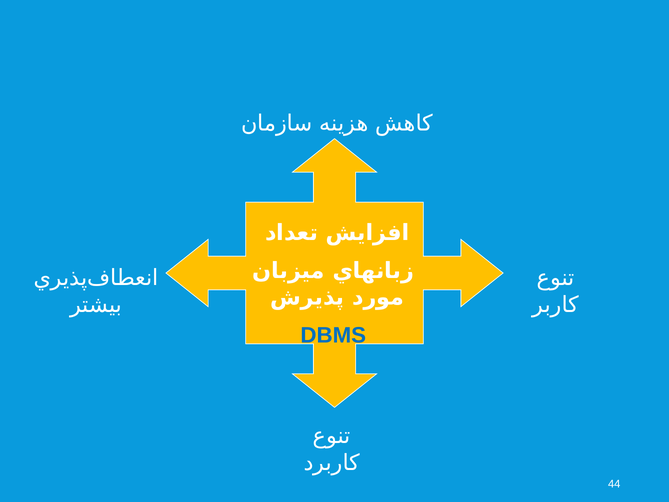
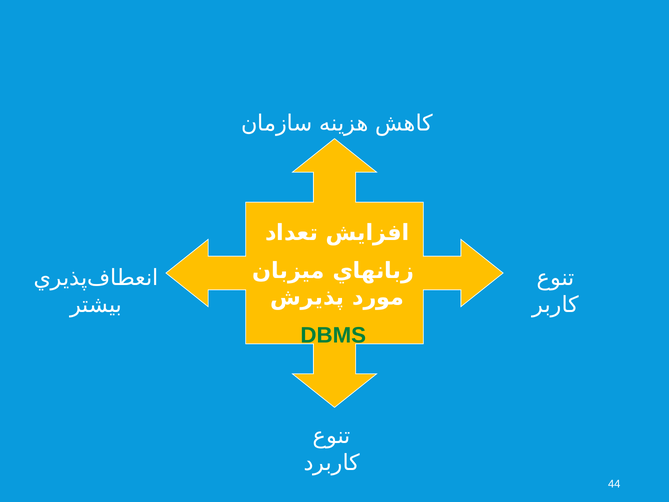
DBMS colour: blue -> green
